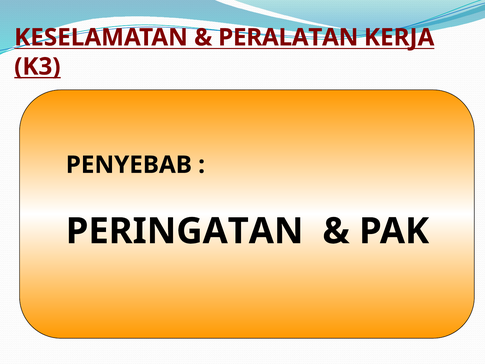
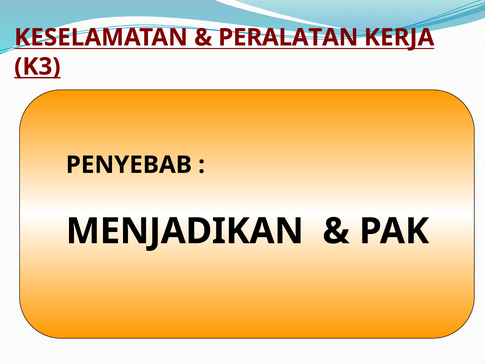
PERINGATAN: PERINGATAN -> MENJADIKAN
